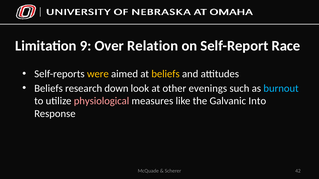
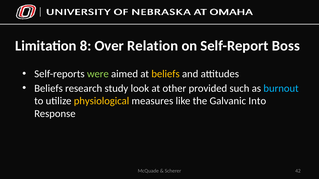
9: 9 -> 8
Race: Race -> Boss
were colour: yellow -> light green
down: down -> study
evenings: evenings -> provided
physiological colour: pink -> yellow
